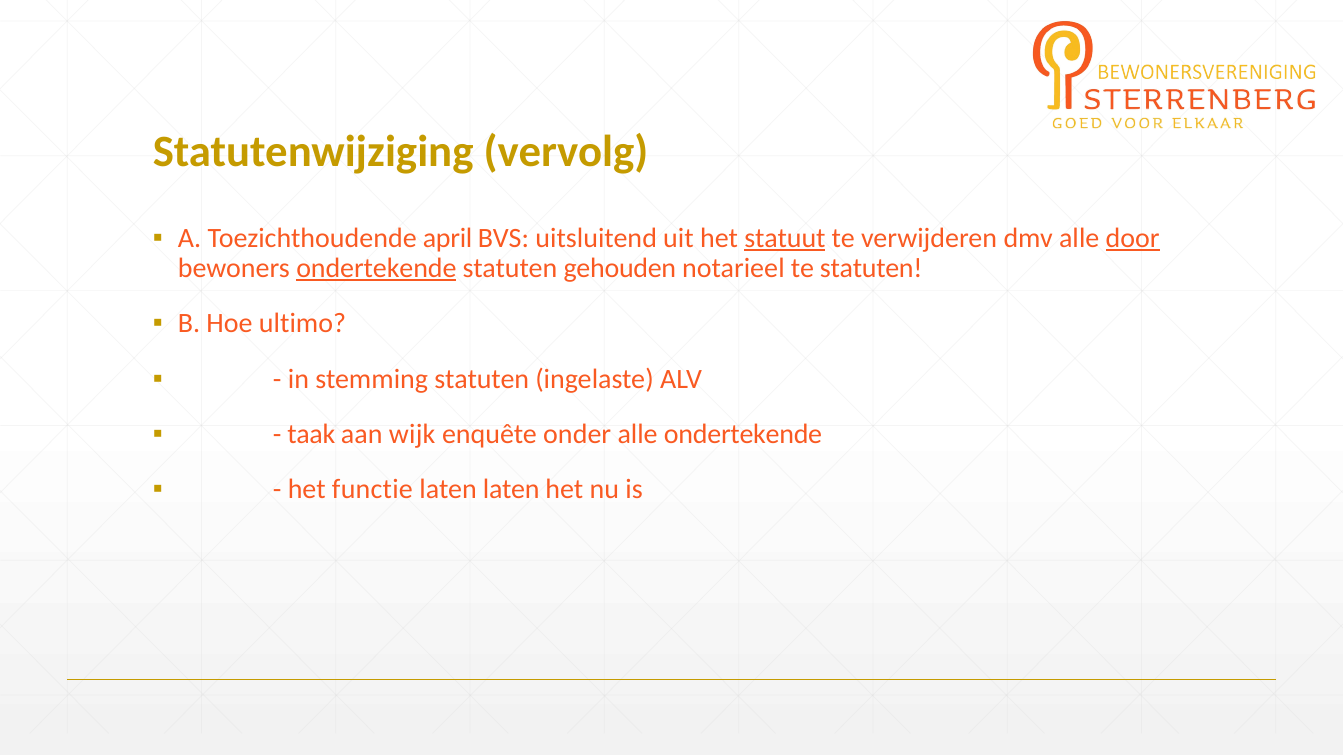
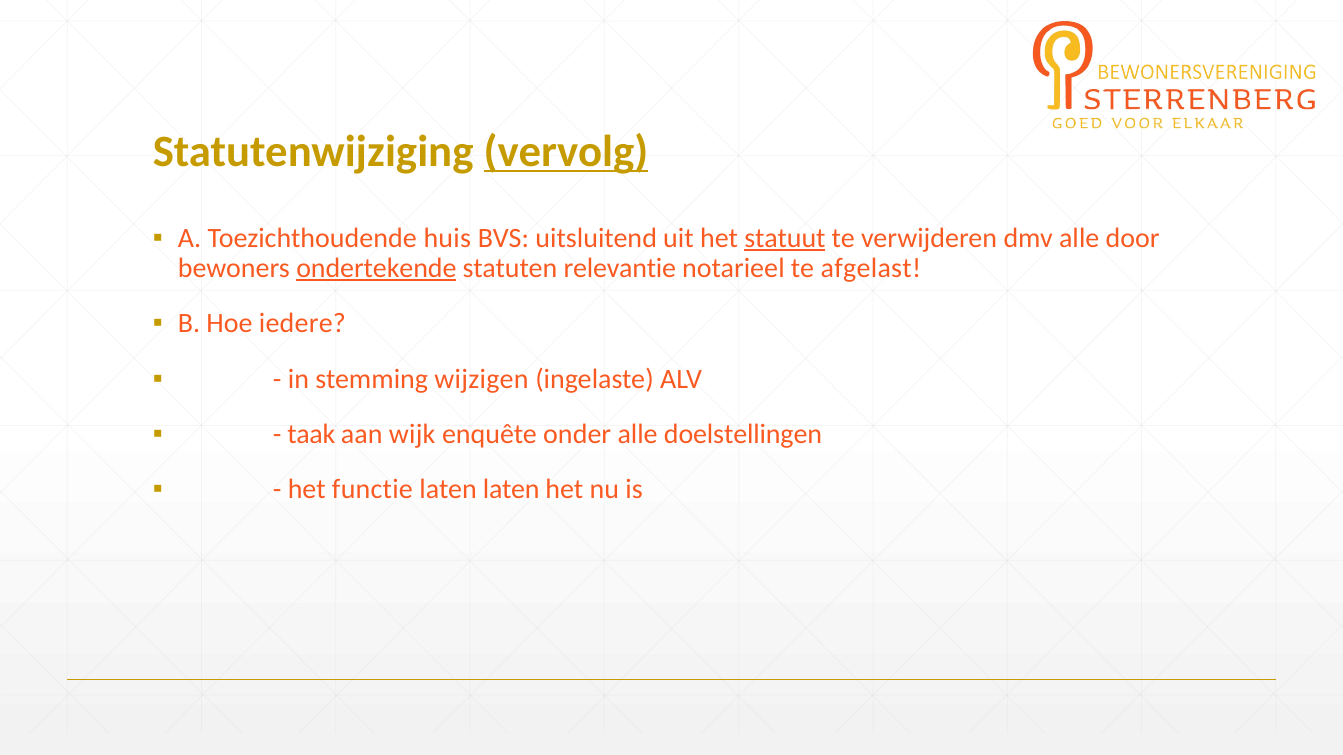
vervolg underline: none -> present
april: april -> huis
door underline: present -> none
gehouden: gehouden -> relevantie
te statuten: statuten -> afgelast
ultimo: ultimo -> iedere
stemming statuten: statuten -> wijzigen
alle ondertekende: ondertekende -> doelstellingen
